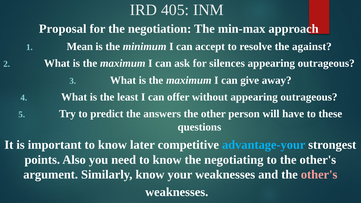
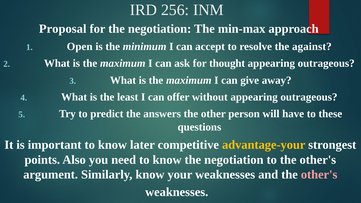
405: 405 -> 256
Mean: Mean -> Open
silences: silences -> thought
advantage-your colour: light blue -> yellow
know the negotiating: negotiating -> negotiation
